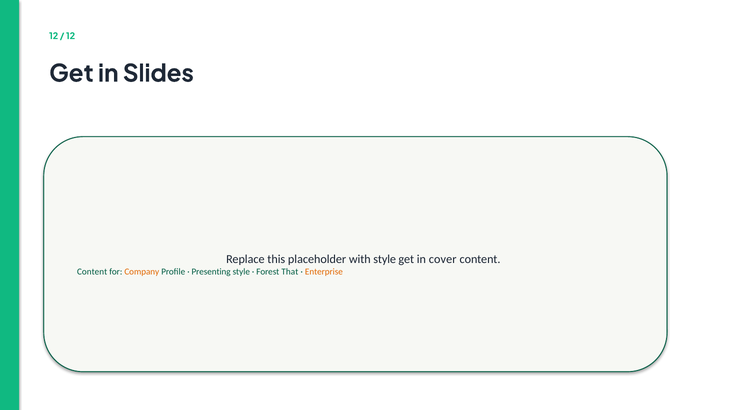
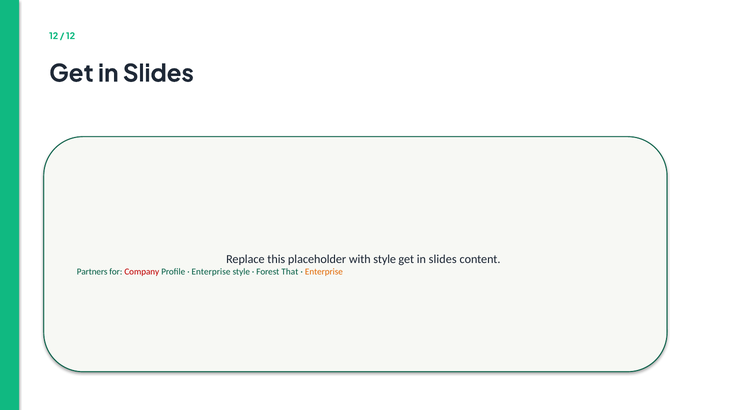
cover at (443, 259): cover -> slides
Content at (92, 272): Content -> Partners
Company colour: orange -> red
Presenting at (211, 272): Presenting -> Enterprise
